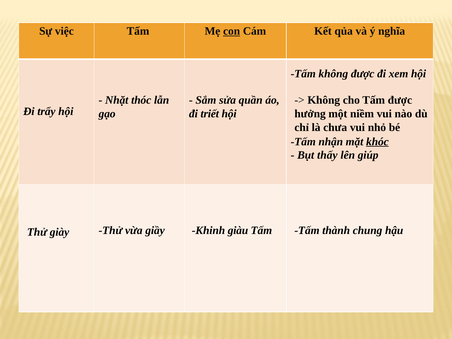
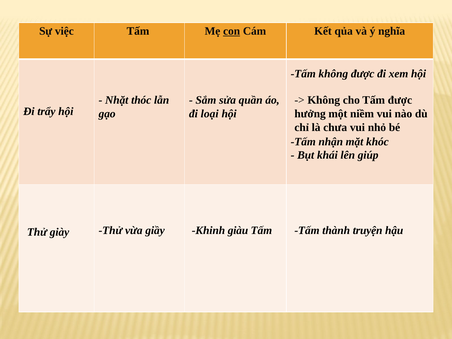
triết: triết -> loại
khóc underline: present -> none
thấy: thấy -> khái
chung: chung -> truyện
